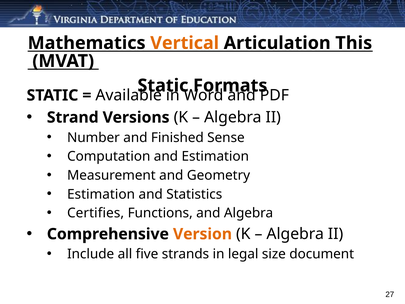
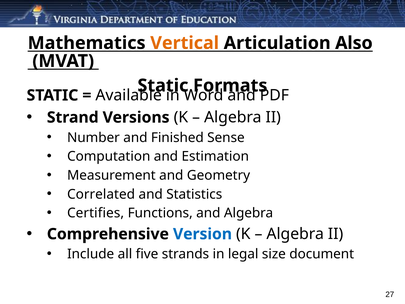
This: This -> Also
Estimation at (101, 194): Estimation -> Correlated
Version colour: orange -> blue
